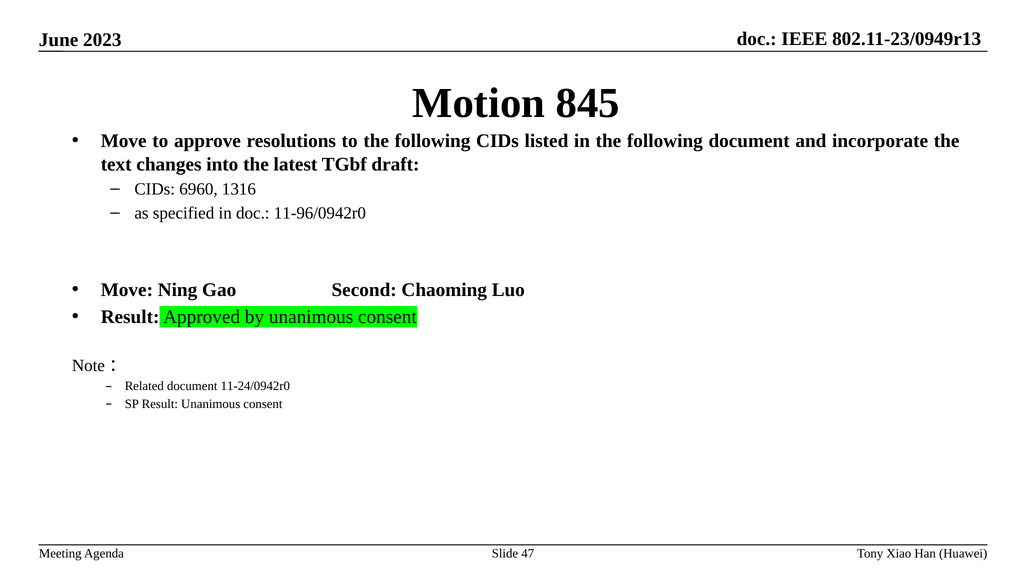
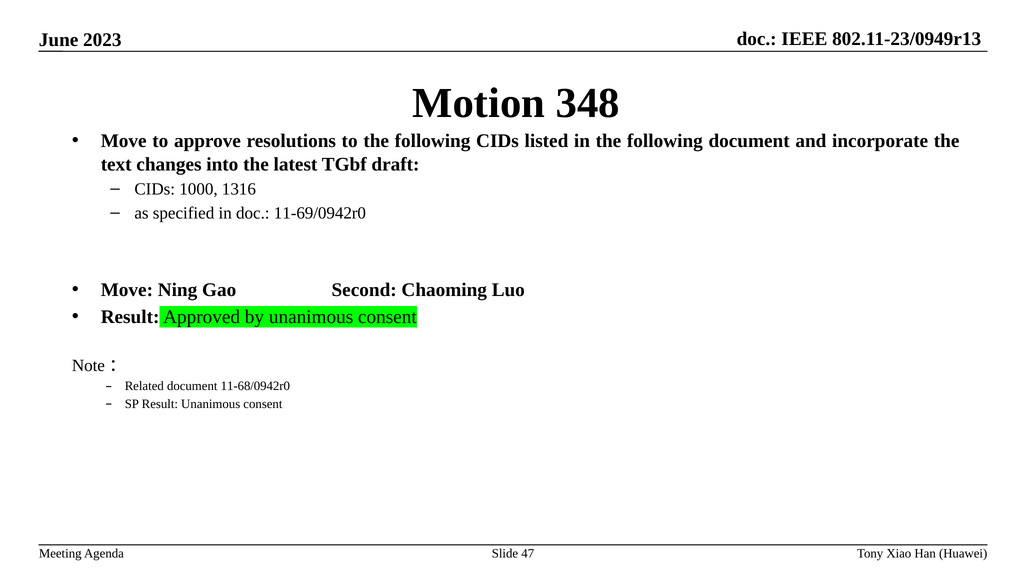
845: 845 -> 348
6960: 6960 -> 1000
11-96/0942r0: 11-96/0942r0 -> 11-69/0942r0
11-24/0942r0: 11-24/0942r0 -> 11-68/0942r0
